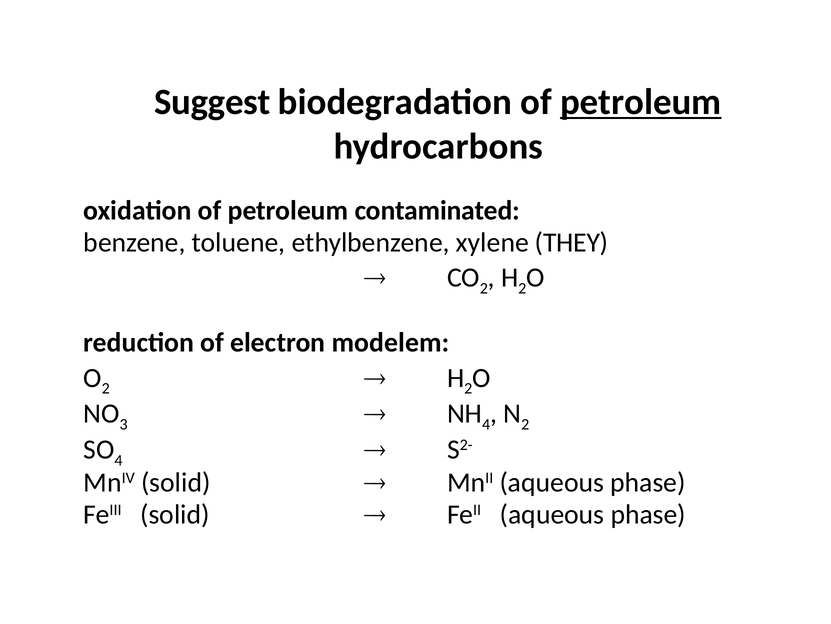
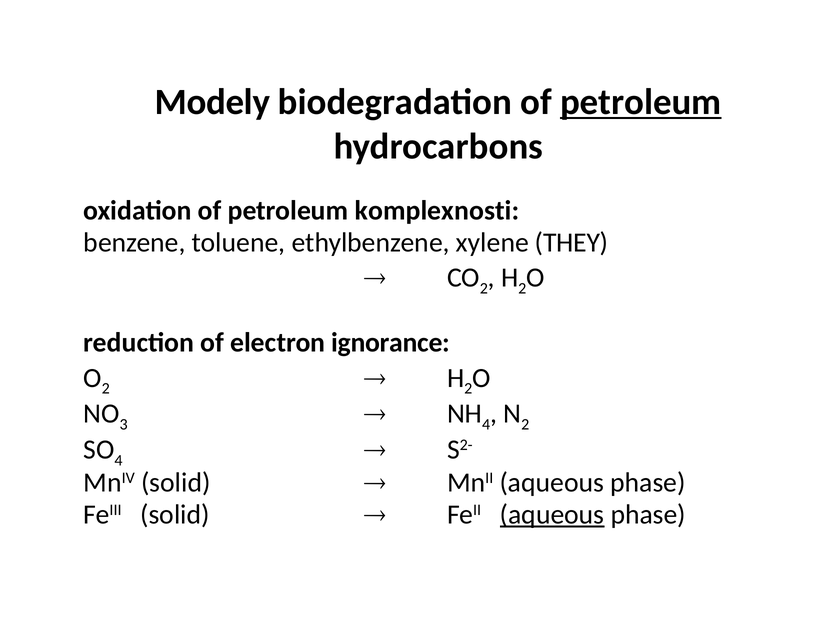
Suggest: Suggest -> Modely
contaminated: contaminated -> komplexnosti
modelem: modelem -> ignorance
aqueous at (552, 514) underline: none -> present
